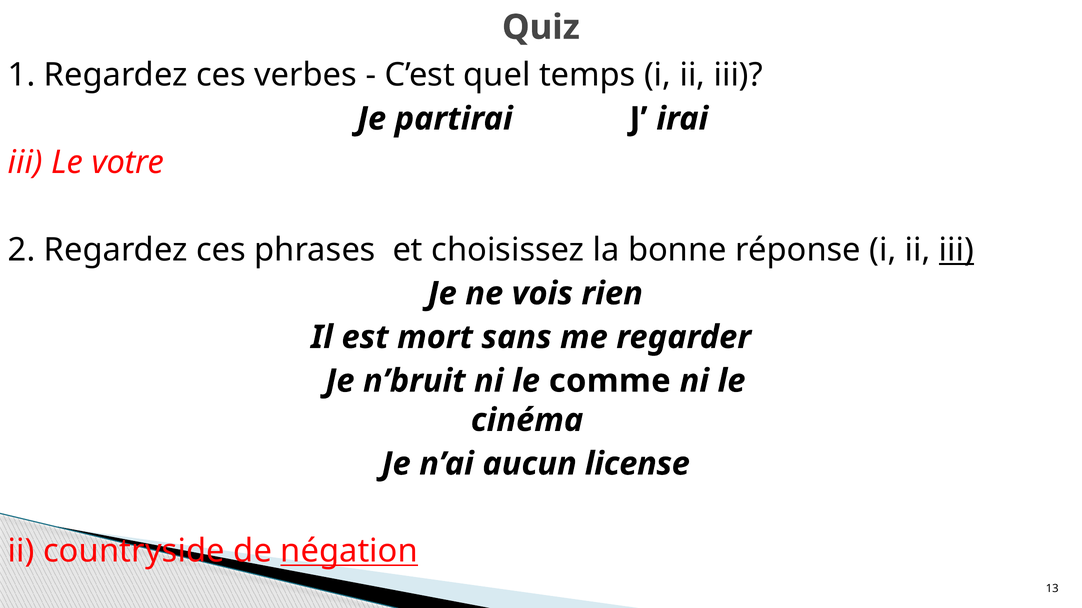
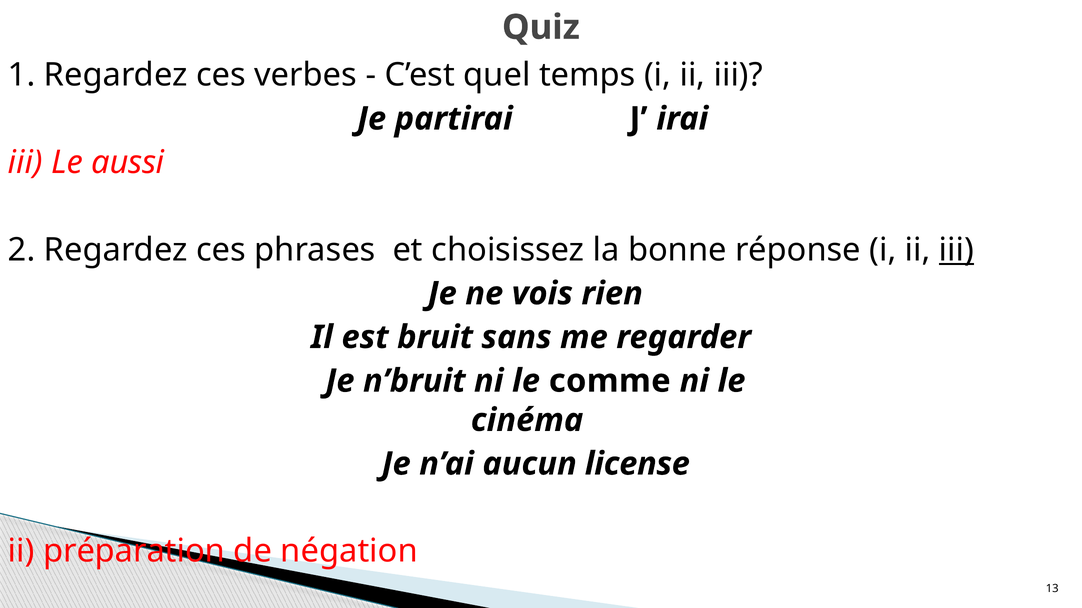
votre: votre -> aussi
mort: mort -> bruit
countryside: countryside -> préparation
négation underline: present -> none
